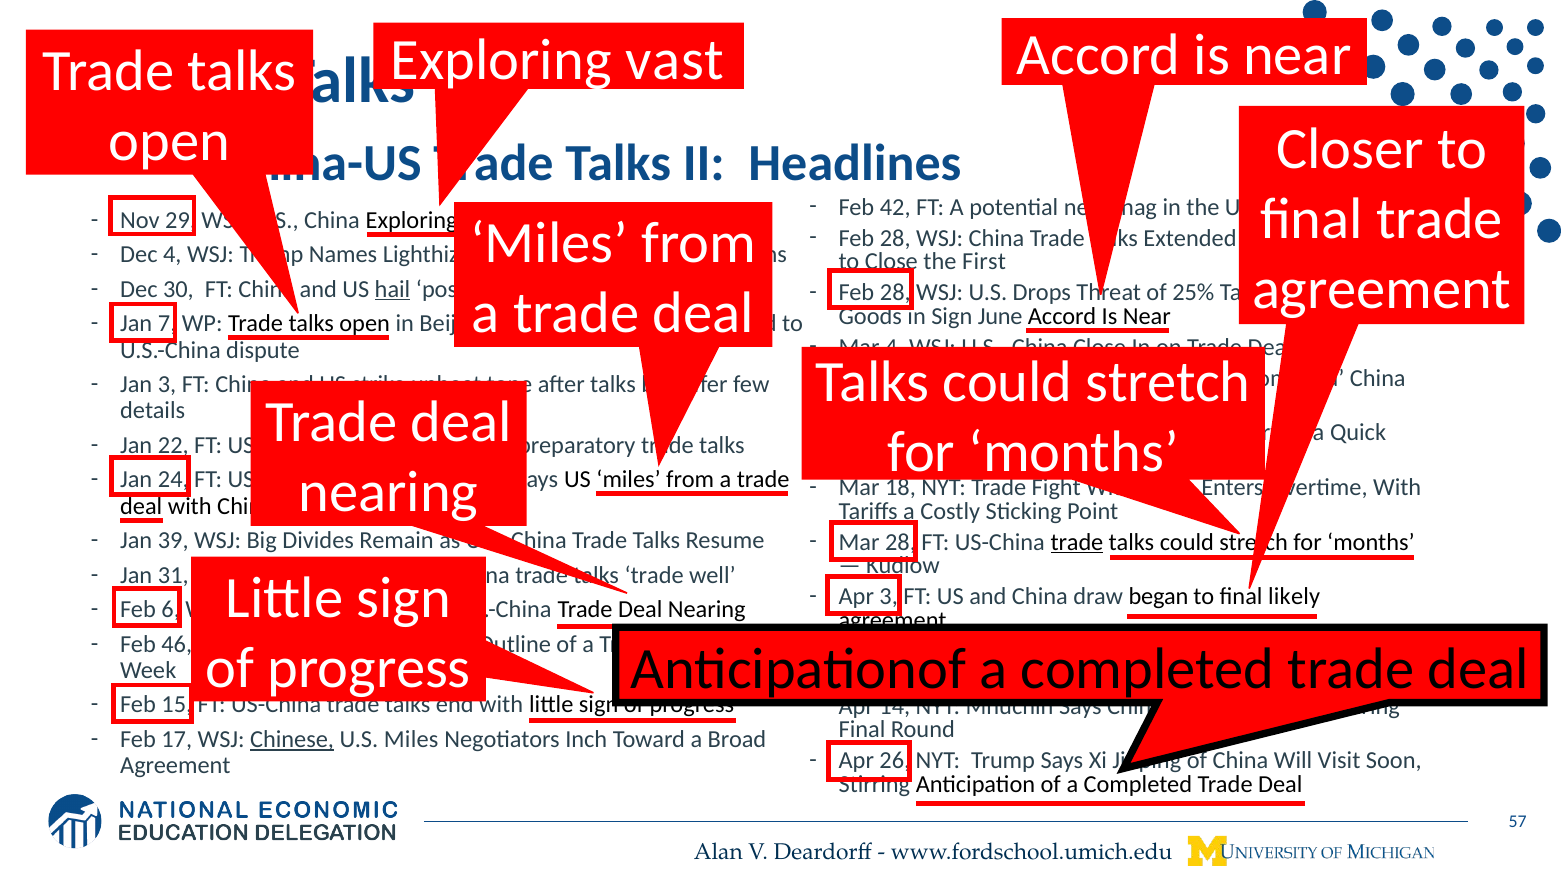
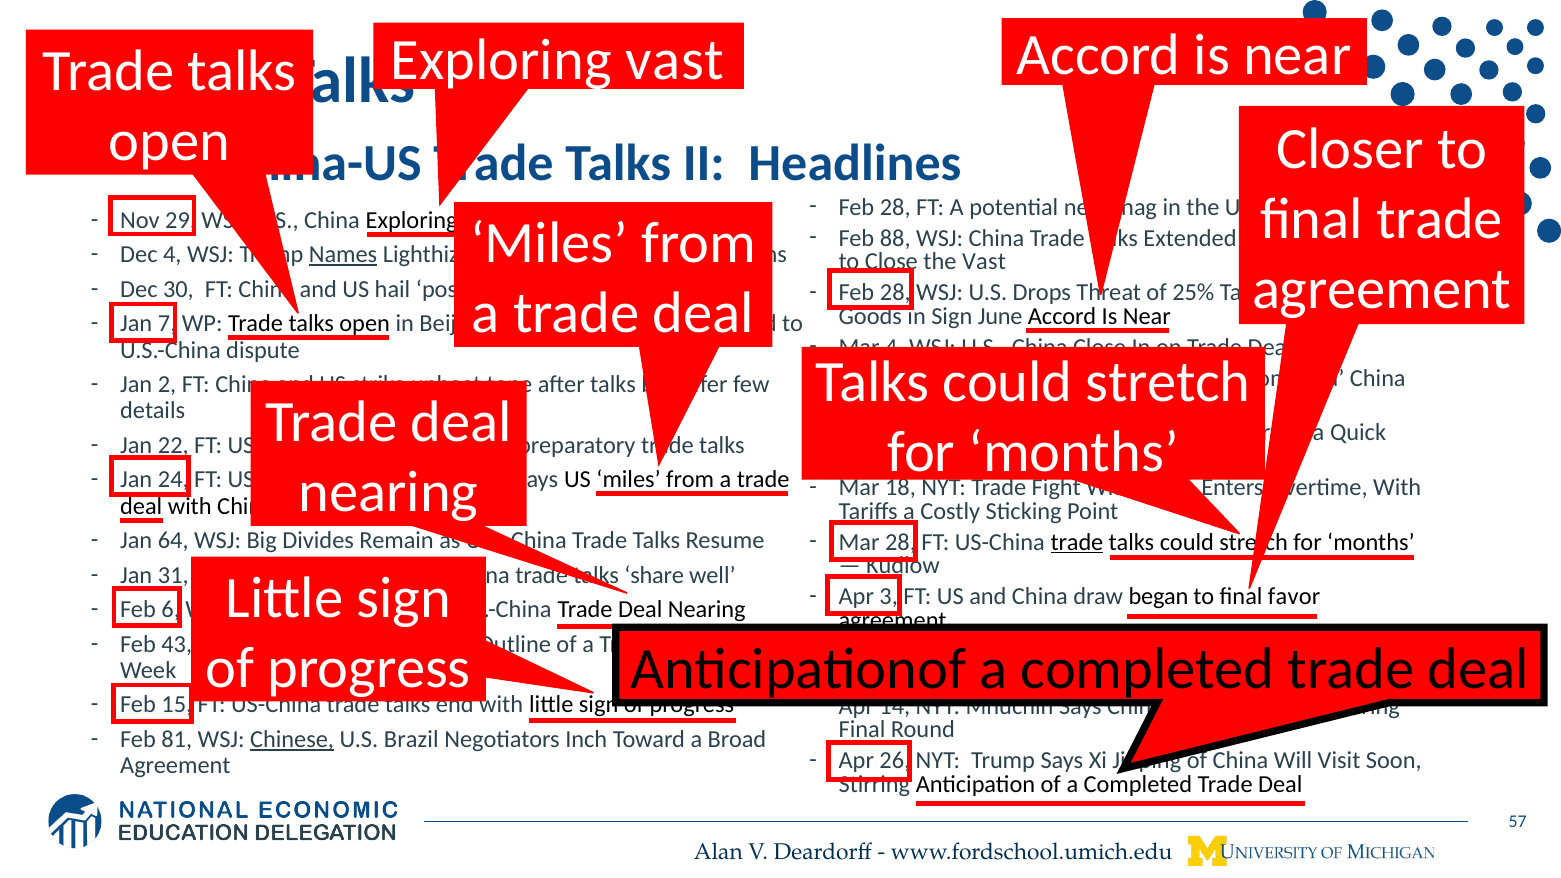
42 at (895, 207): 42 -> 28
28 at (895, 238): 28 -> 88
Names underline: none -> present
the First: First -> Vast
hail underline: present -> none
Jan 3: 3 -> 2
39: 39 -> 64
trade at (654, 575): trade -> share
likely: likely -> favor
46: 46 -> 43
17: 17 -> 81
U.S Miles: Miles -> Brazil
